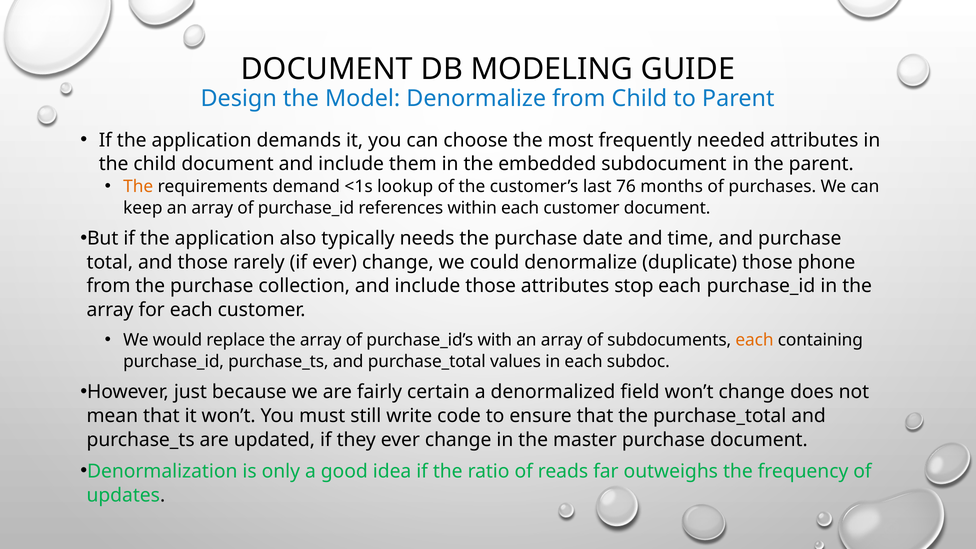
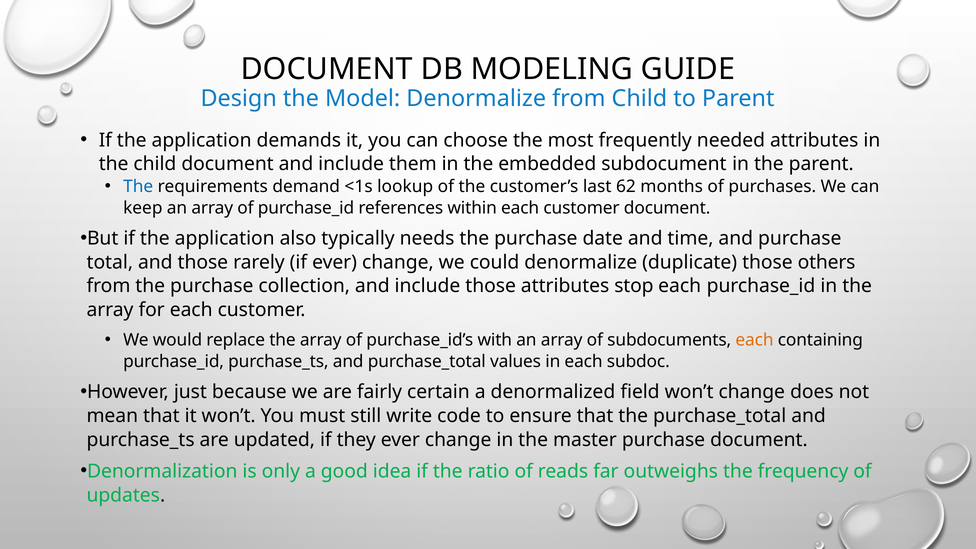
The at (138, 186) colour: orange -> blue
76: 76 -> 62
phone: phone -> others
